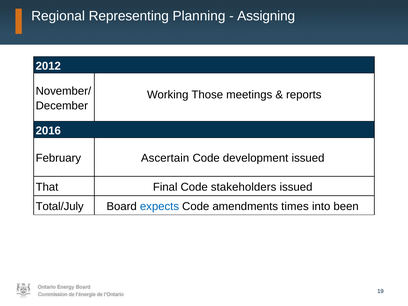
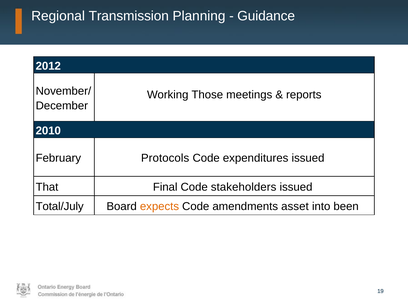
Representing: Representing -> Transmission
Assigning: Assigning -> Guidance
2016: 2016 -> 2010
Ascertain: Ascertain -> Protocols
development: development -> expenditures
expects colour: blue -> orange
times: times -> asset
